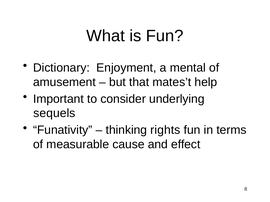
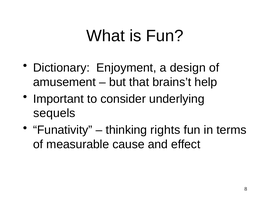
mental: mental -> design
mates’t: mates’t -> brains’t
